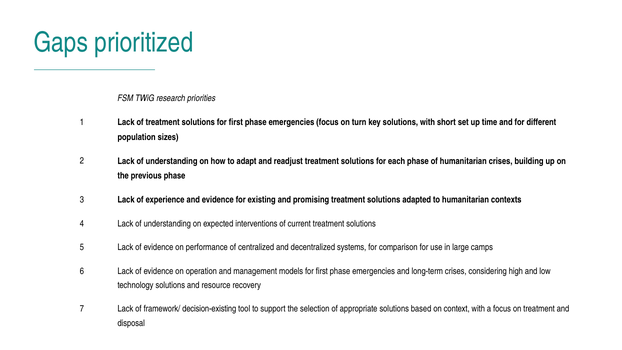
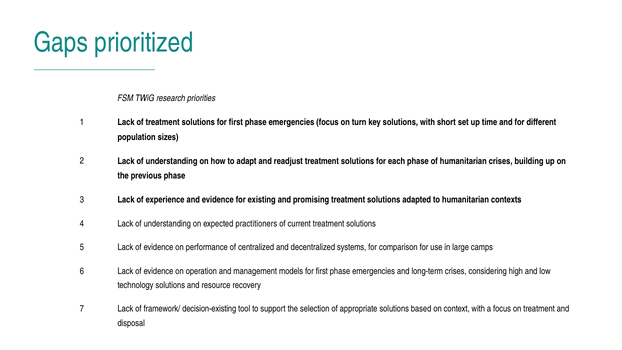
interventions: interventions -> practitioners
